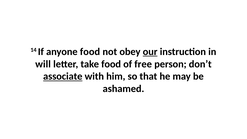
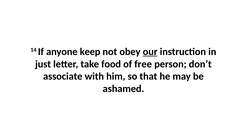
anyone food: food -> keep
will: will -> just
associate underline: present -> none
